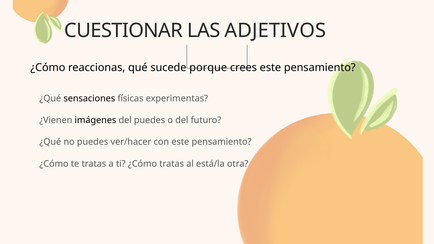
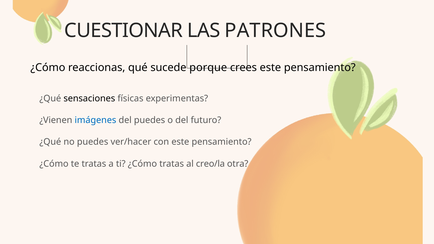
ADJETIVOS: ADJETIVOS -> PATRONES
imágenes colour: black -> blue
está/la: está/la -> creo/la
